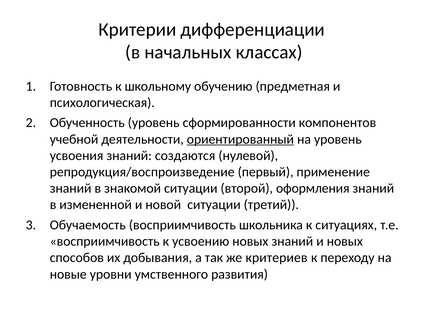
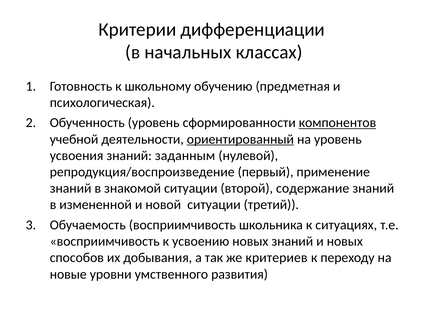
компонентов underline: none -> present
создаются: создаются -> заданным
оформления: оформления -> содержание
